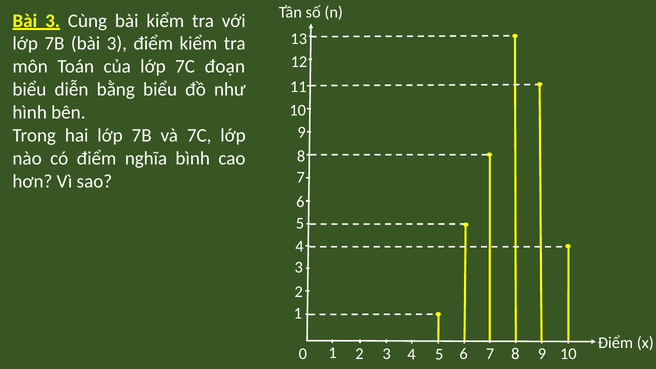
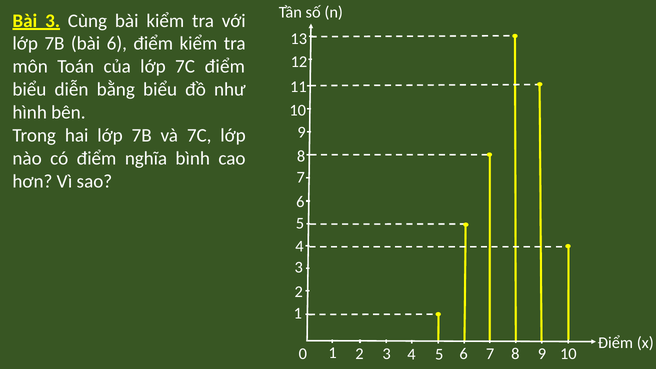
7B bài 3: 3 -> 6
7C đoạn: đoạn -> điểm
